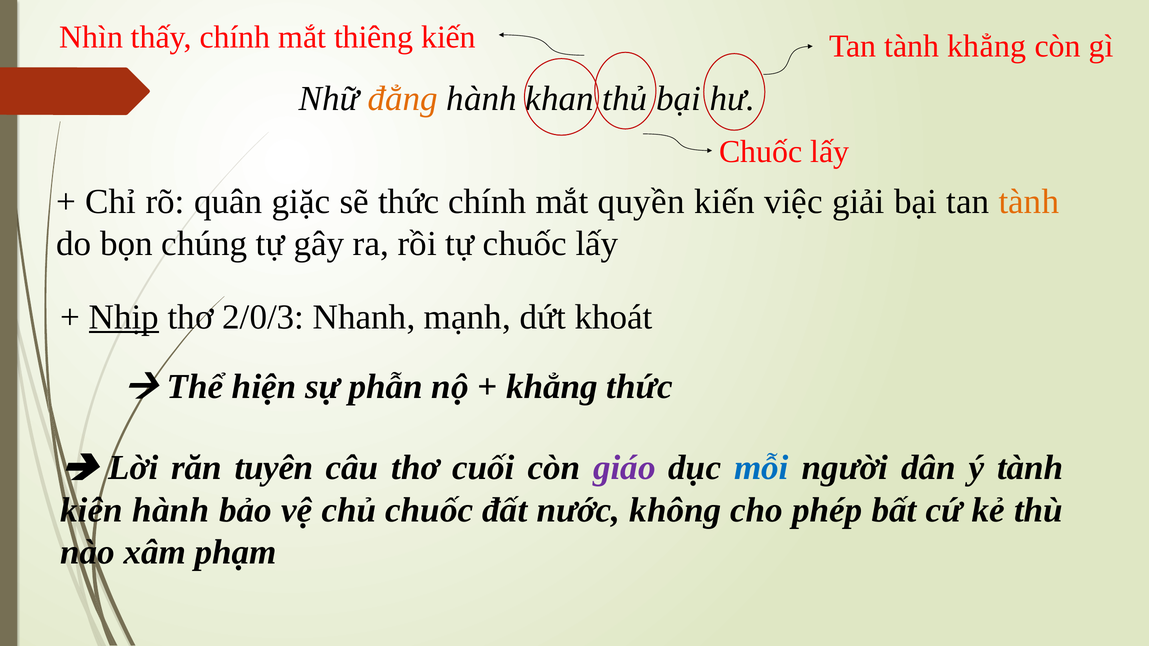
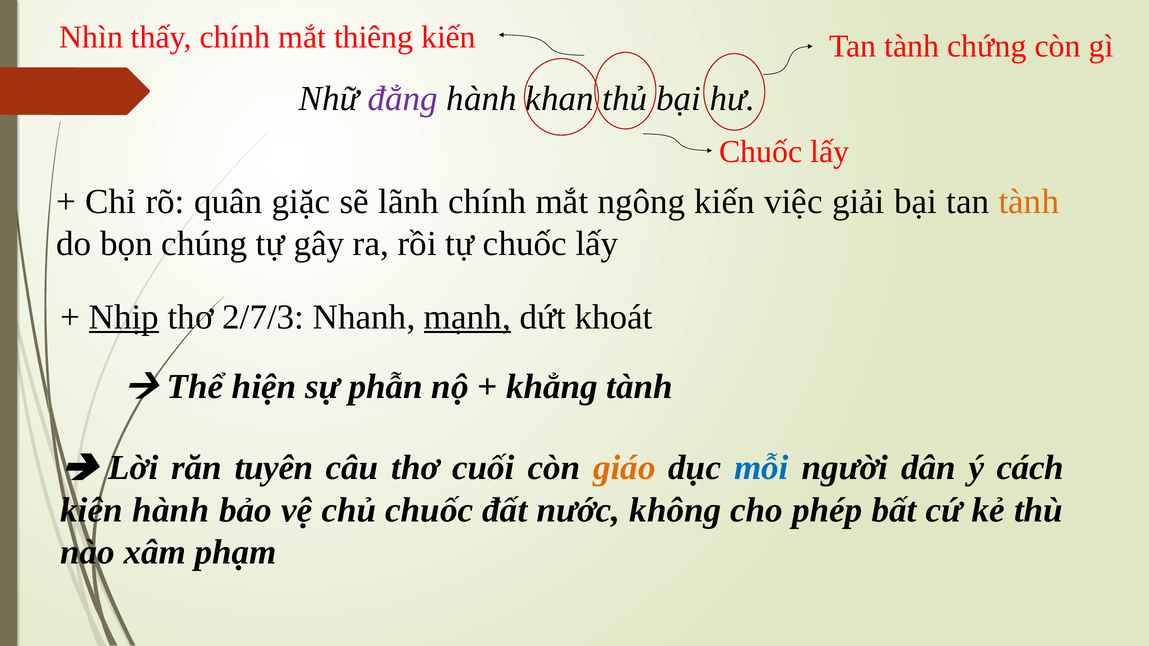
tành khẳng: khẳng -> chứng
đẳng colour: orange -> purple
sẽ thức: thức -> lãnh
quyền: quyền -> ngông
2/0/3: 2/0/3 -> 2/7/3
mạnh underline: none -> present
khẳng thức: thức -> tành
giáo colour: purple -> orange
ý tành: tành -> cách
